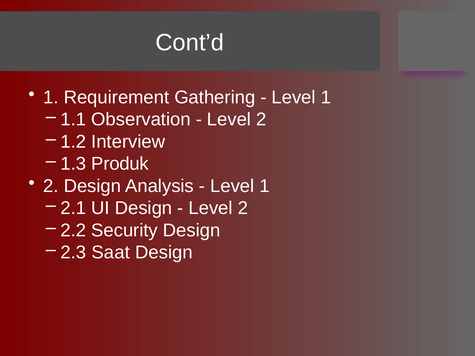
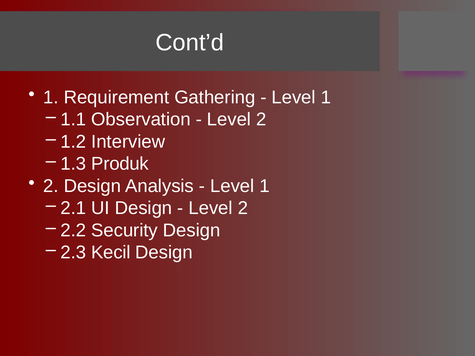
Saat: Saat -> Kecil
